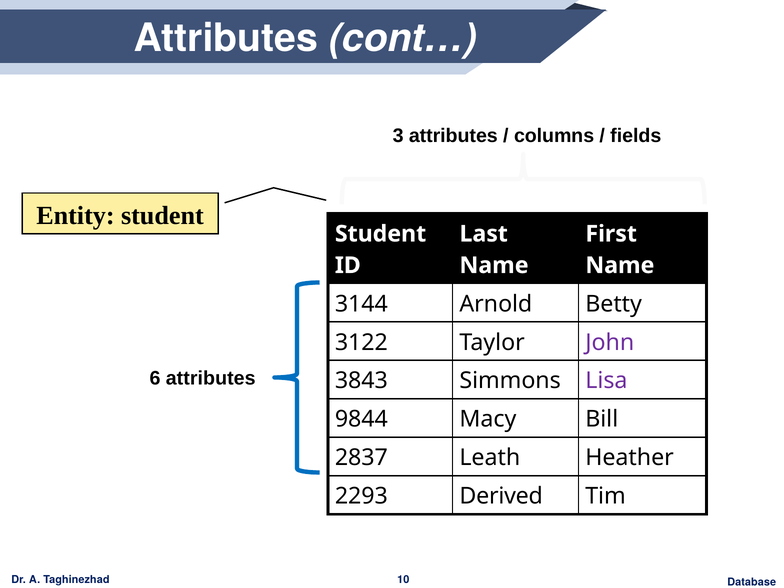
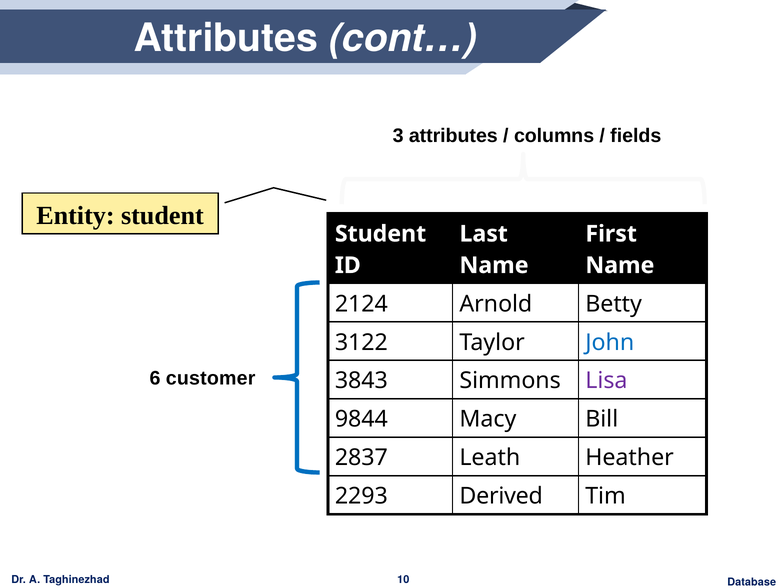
3144: 3144 -> 2124
John colour: purple -> blue
6 attributes: attributes -> customer
